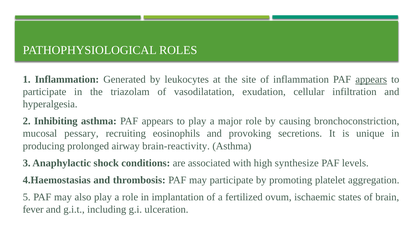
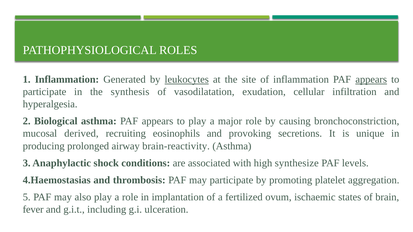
leukocytes underline: none -> present
triazolam: triazolam -> synthesis
Inhibiting: Inhibiting -> Biological
pessary: pessary -> derived
